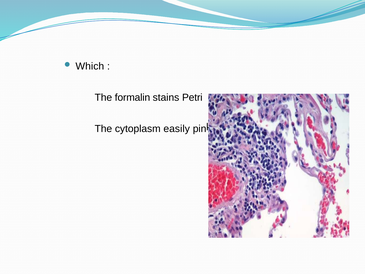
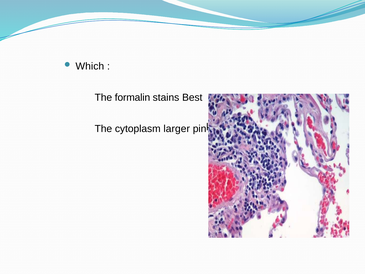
Petri: Petri -> Best
easily: easily -> larger
